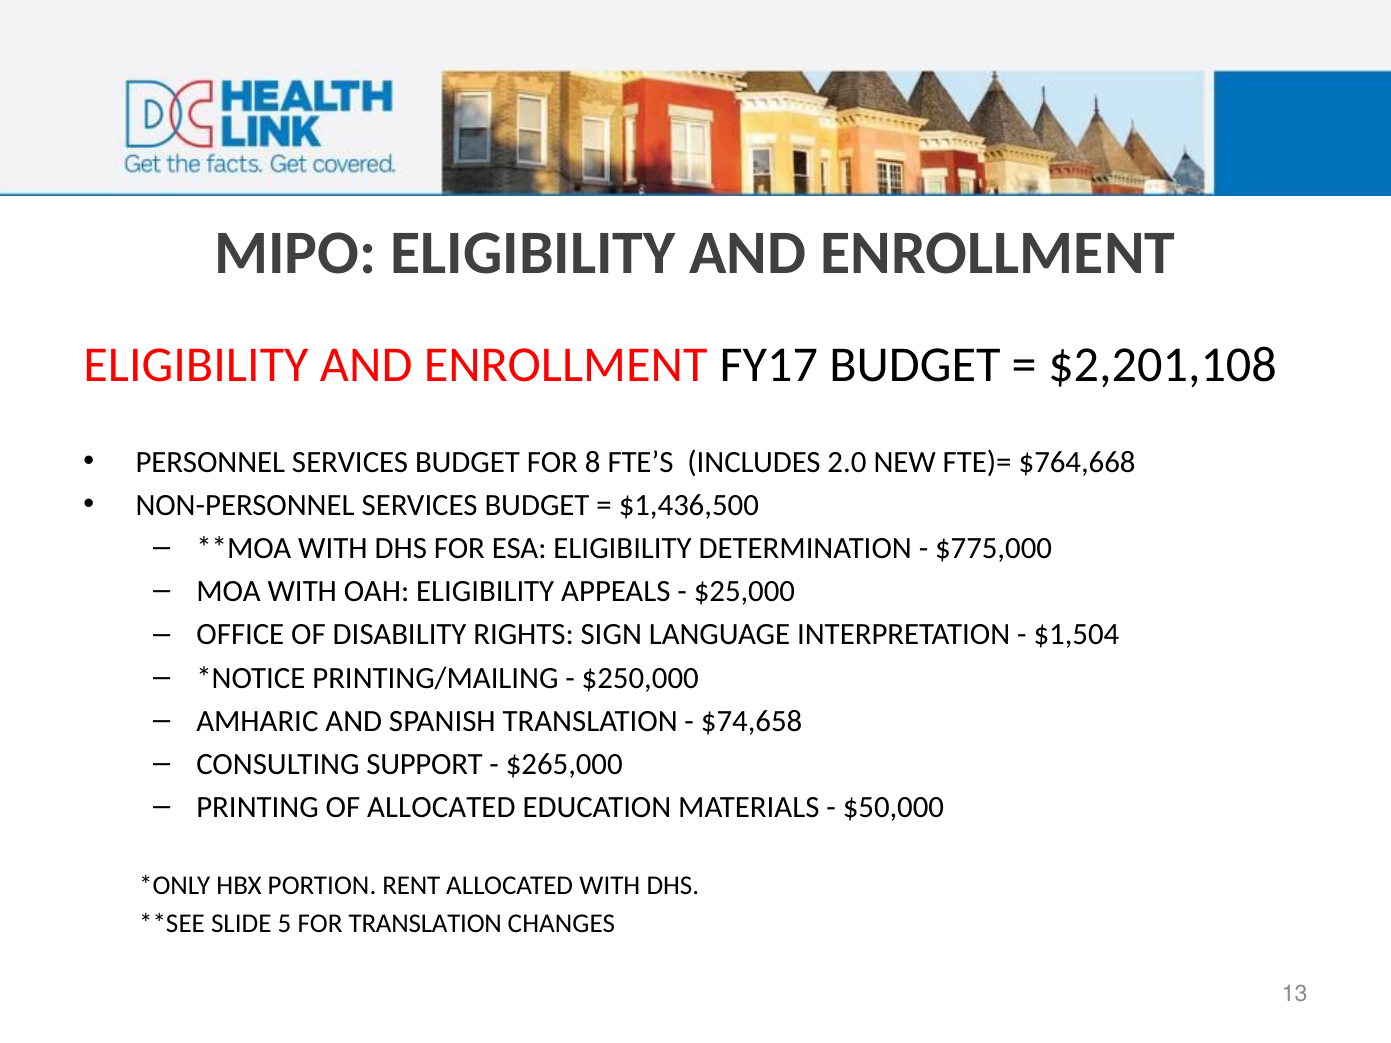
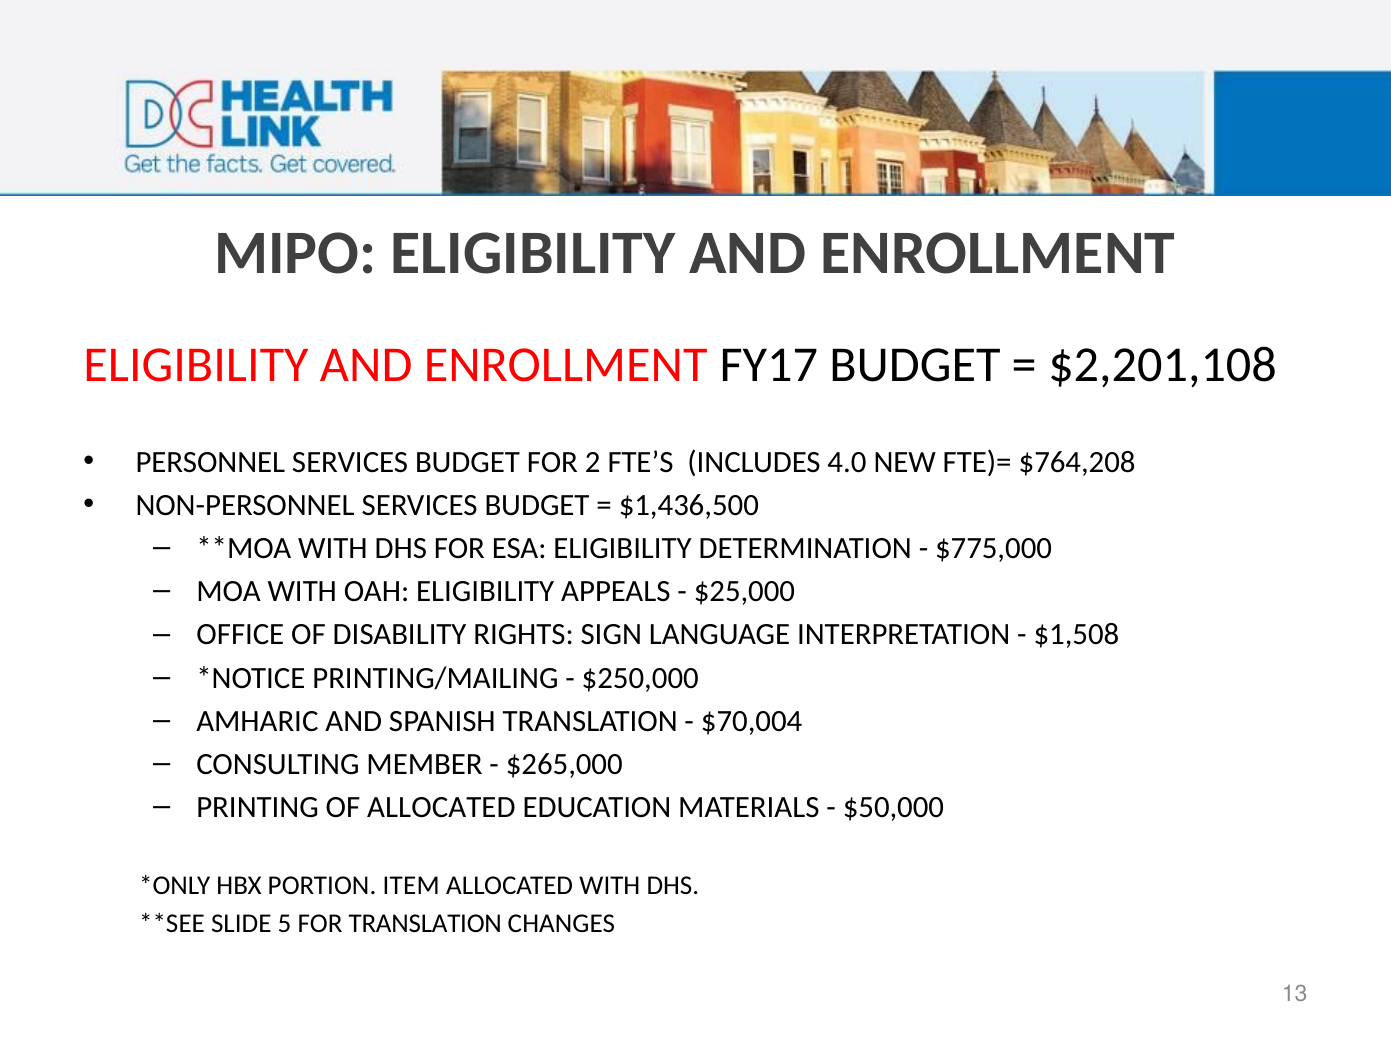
8: 8 -> 2
2.0: 2.0 -> 4.0
$764,668: $764,668 -> $764,208
$1,504: $1,504 -> $1,508
$74,658: $74,658 -> $70,004
SUPPORT: SUPPORT -> MEMBER
RENT: RENT -> ITEM
